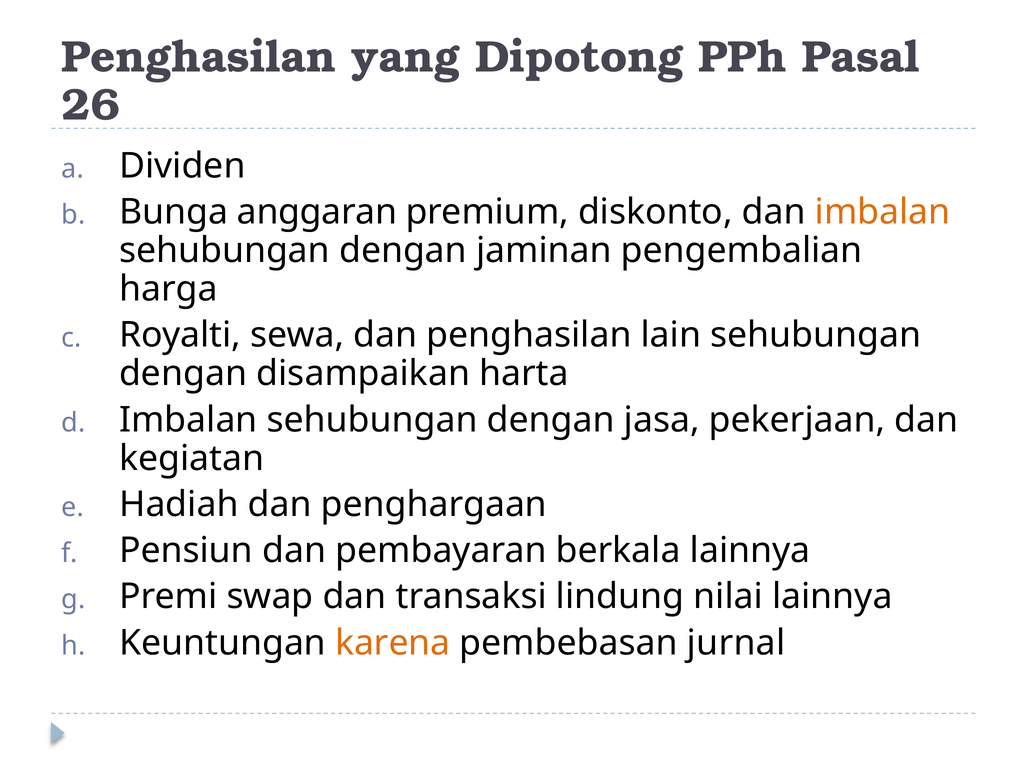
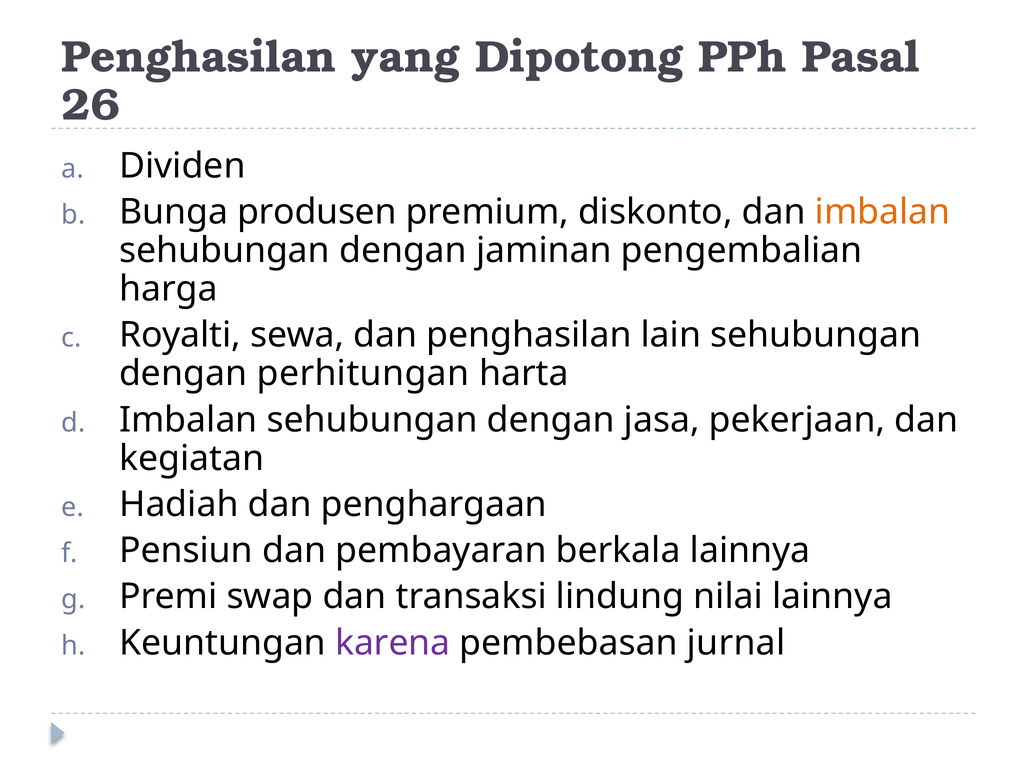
anggaran: anggaran -> produsen
disampaikan: disampaikan -> perhitungan
karena colour: orange -> purple
